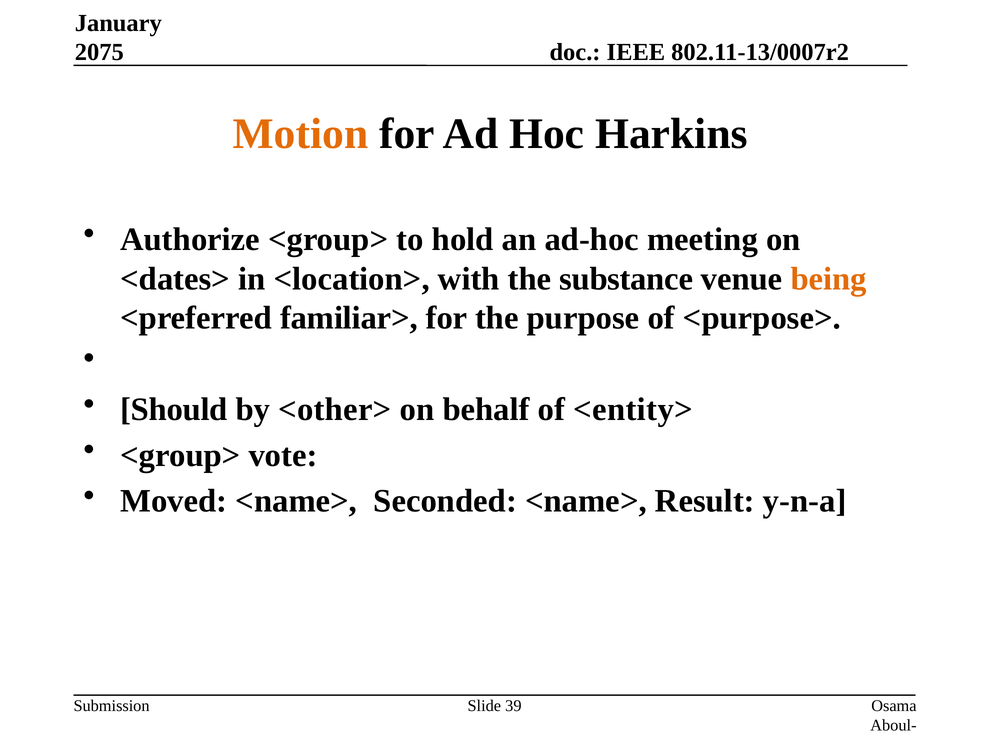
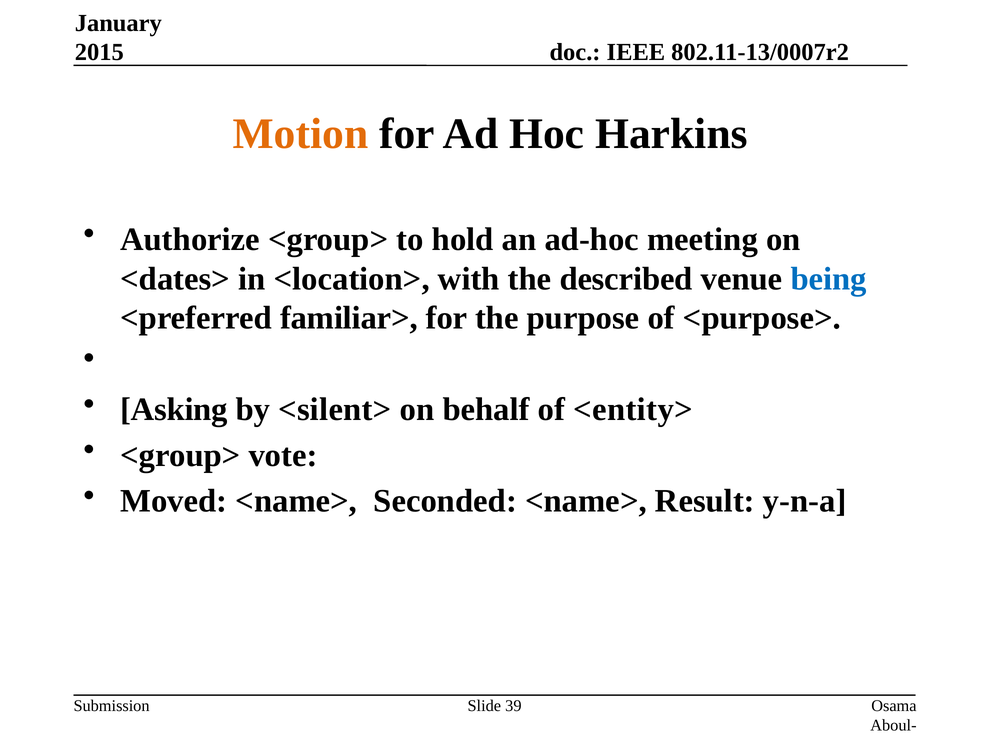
2075: 2075 -> 2015
substance: substance -> described
being colour: orange -> blue
Should: Should -> Asking
<other>: <other> -> <silent>
